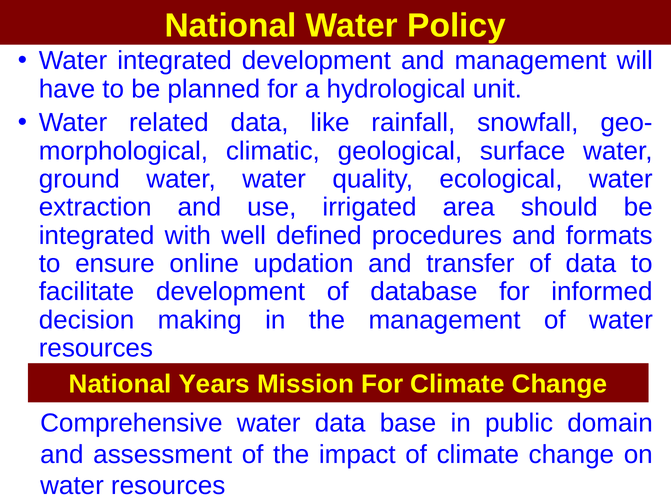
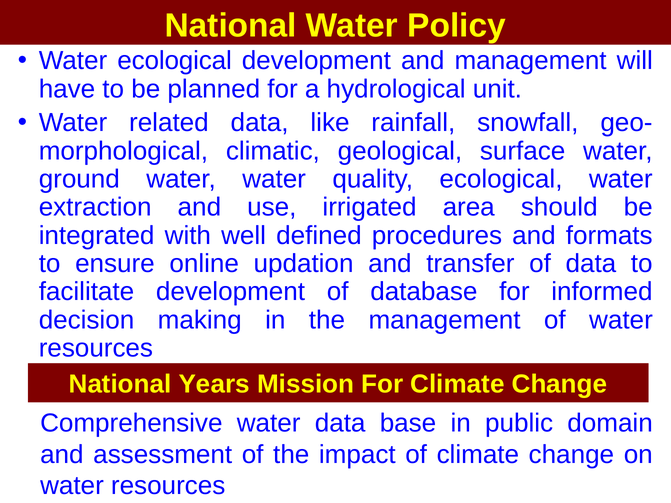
Water integrated: integrated -> ecological
